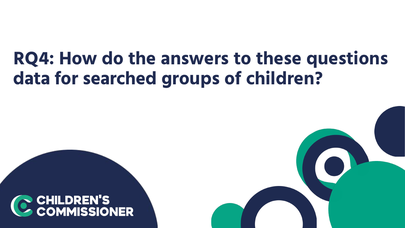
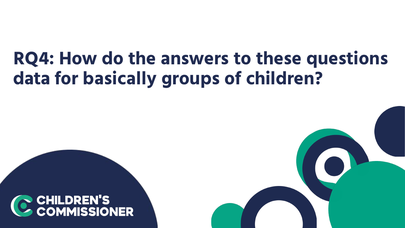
searched: searched -> basically
